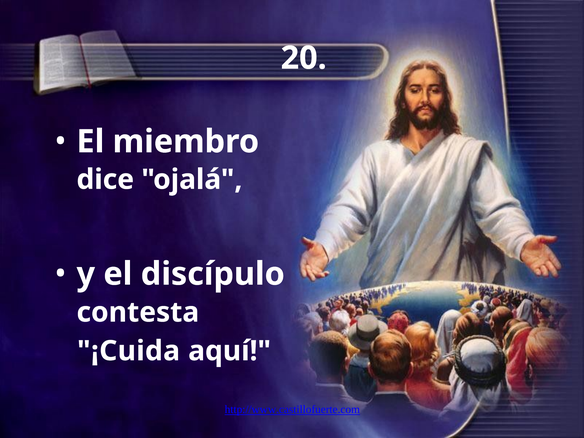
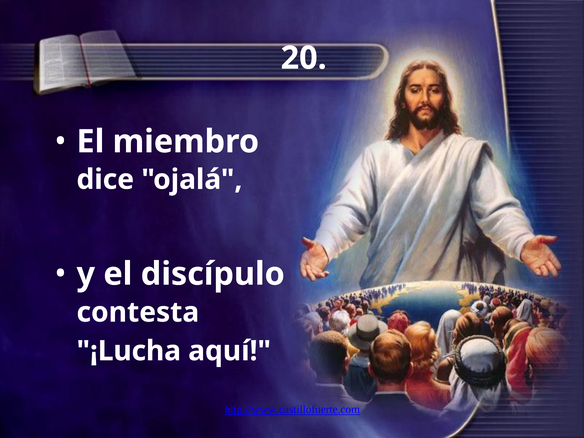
¡Cuida: ¡Cuida -> ¡Lucha
